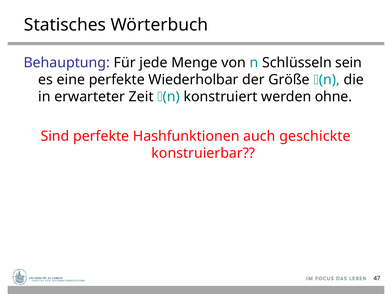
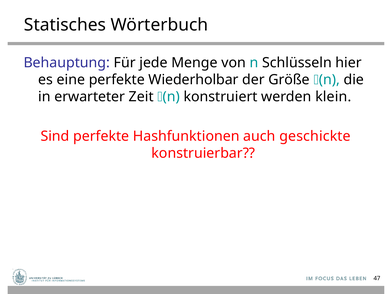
sein: sein -> hier
ohne: ohne -> klein
